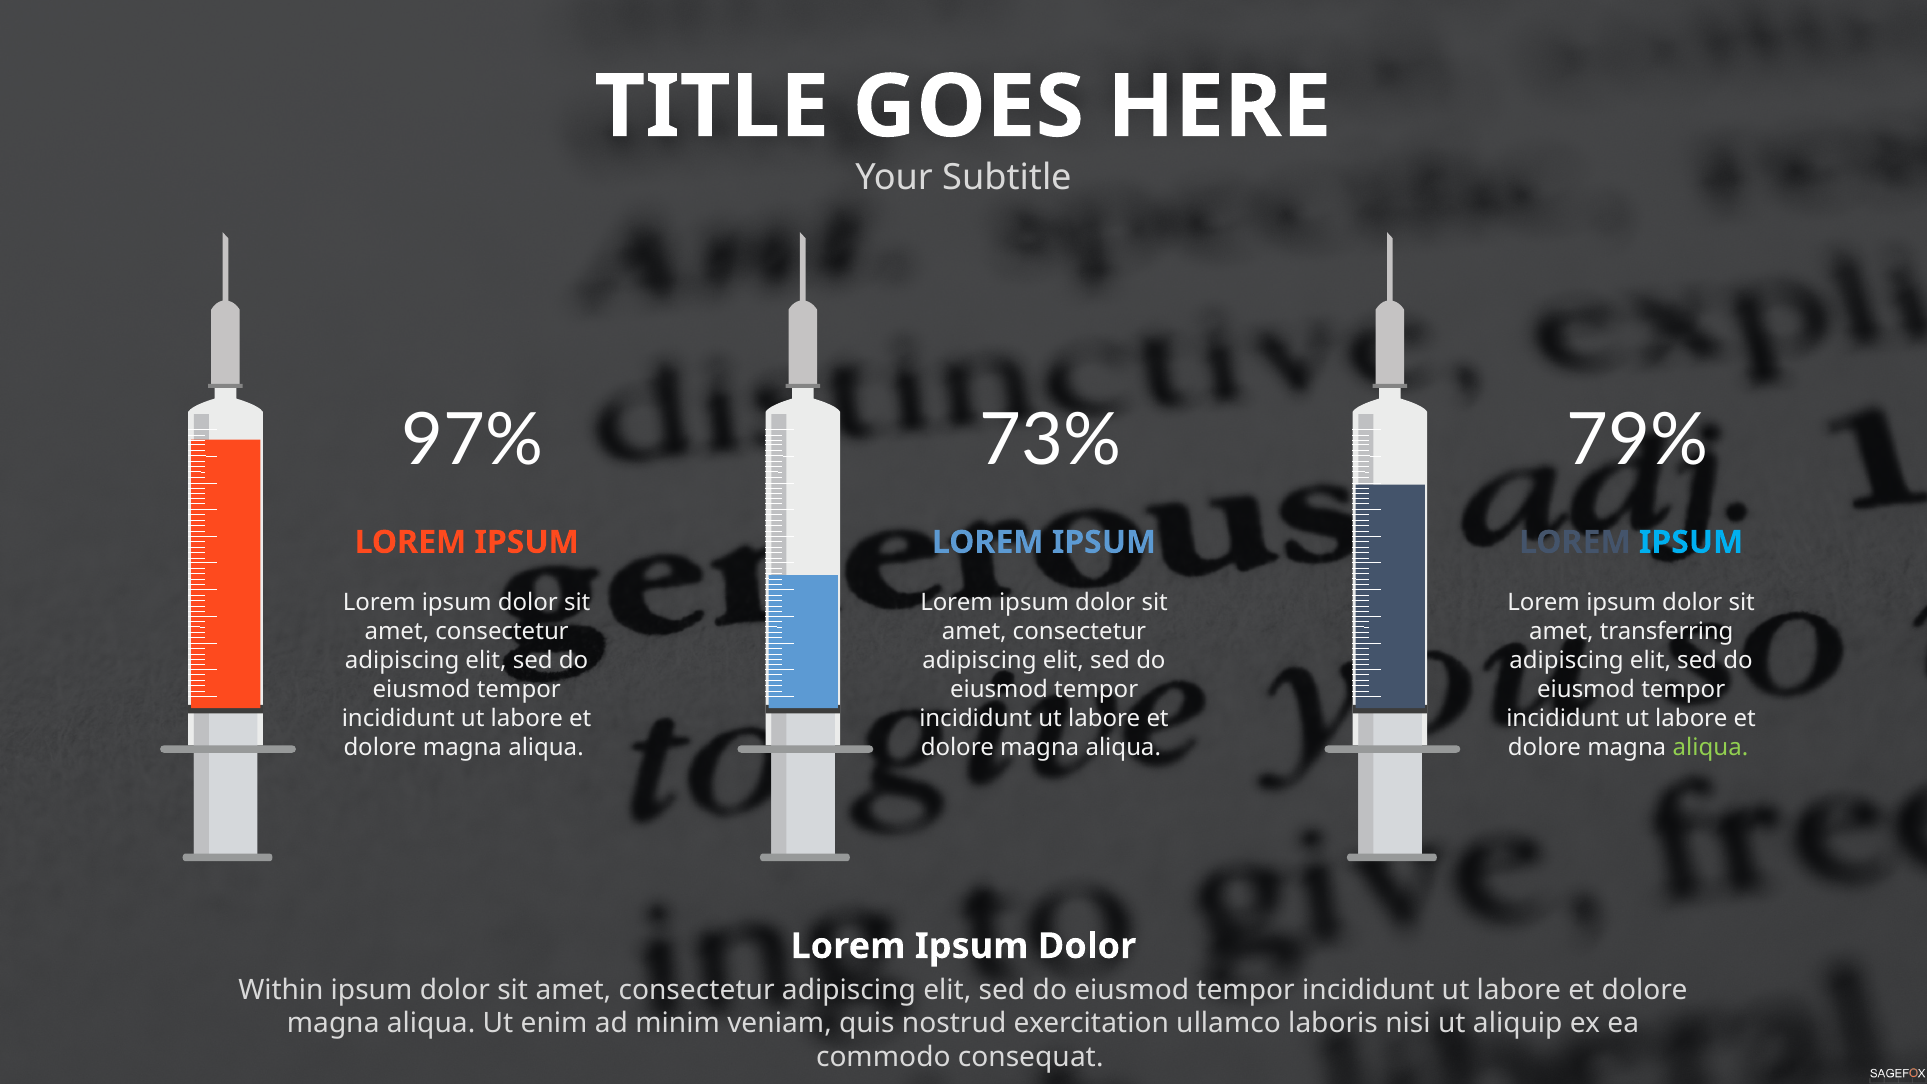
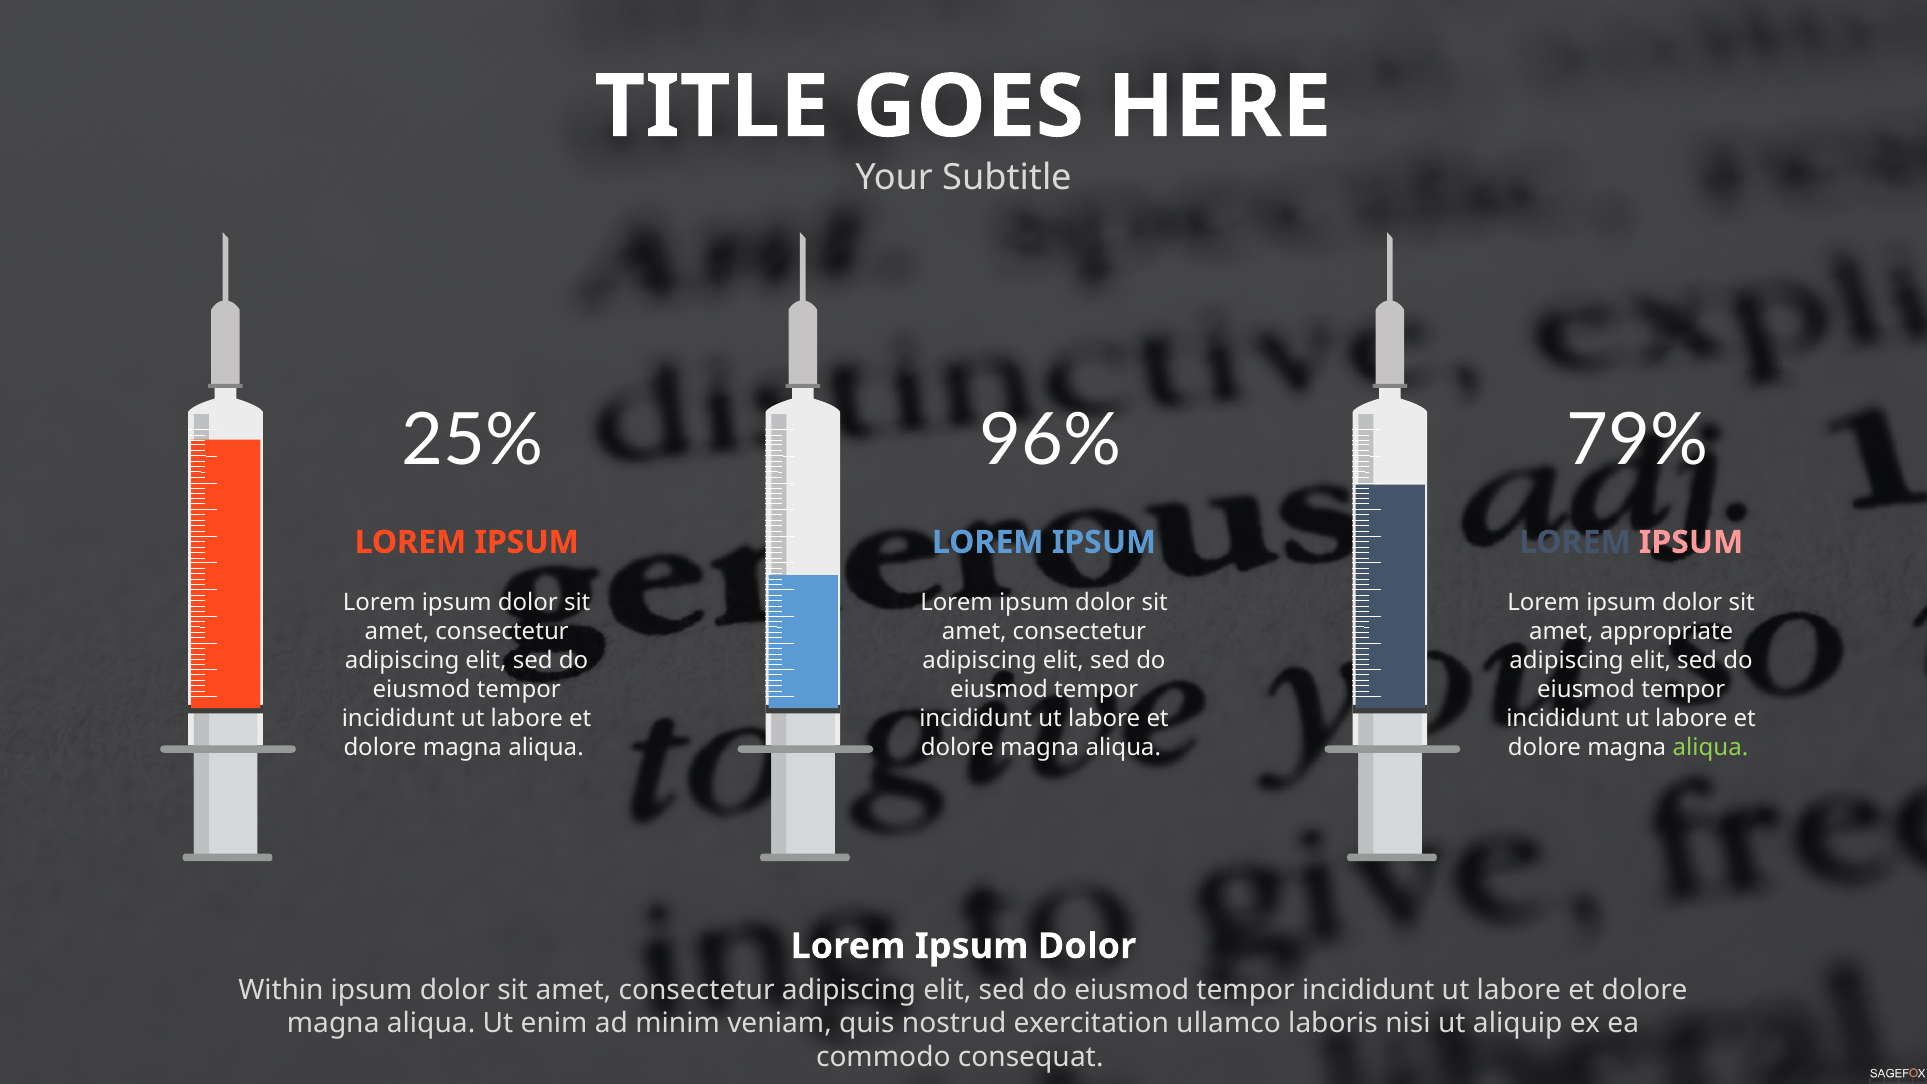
97%: 97% -> 25%
73%: 73% -> 96%
IPSUM at (1691, 542) colour: light blue -> pink
transferring: transferring -> appropriate
